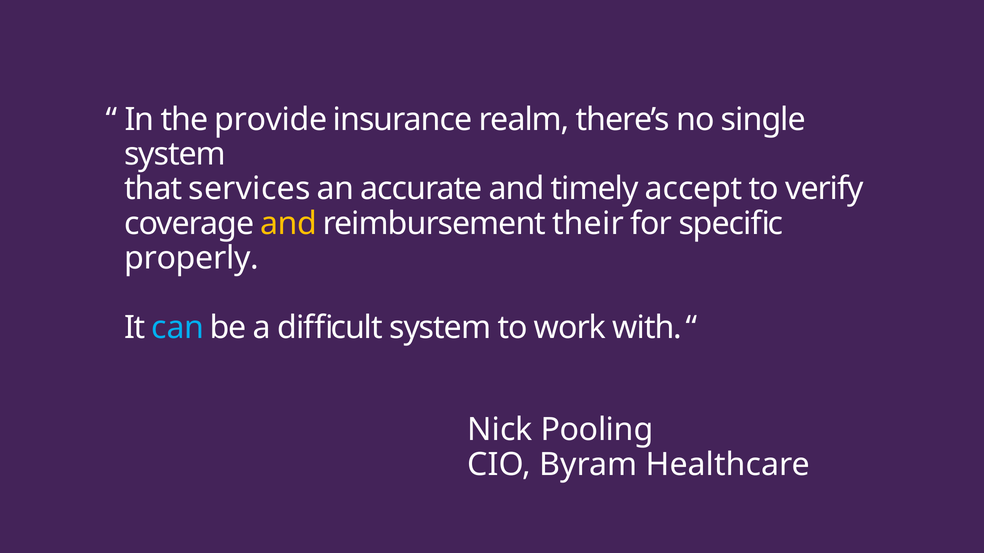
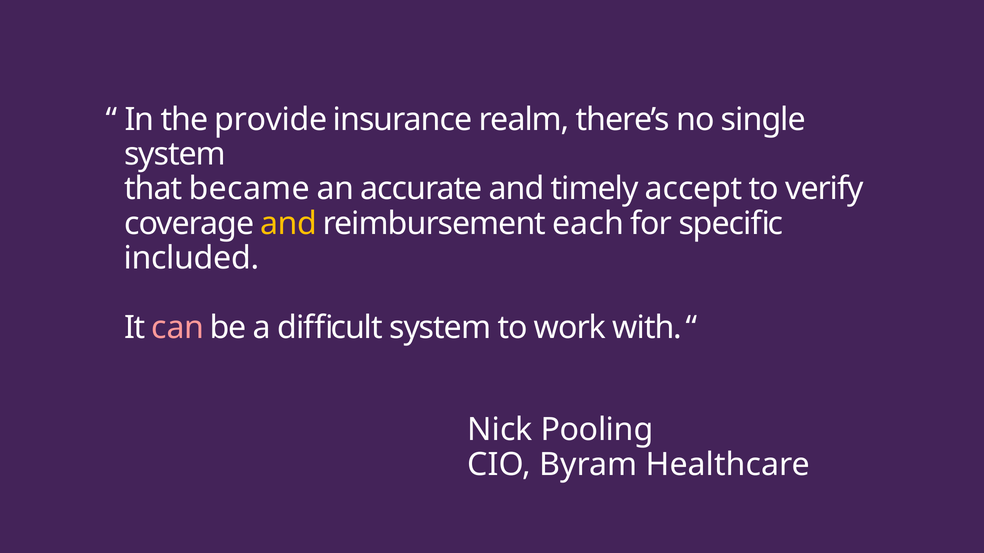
services: services -> became
their: their -> each
properly: properly -> included
can colour: light blue -> pink
